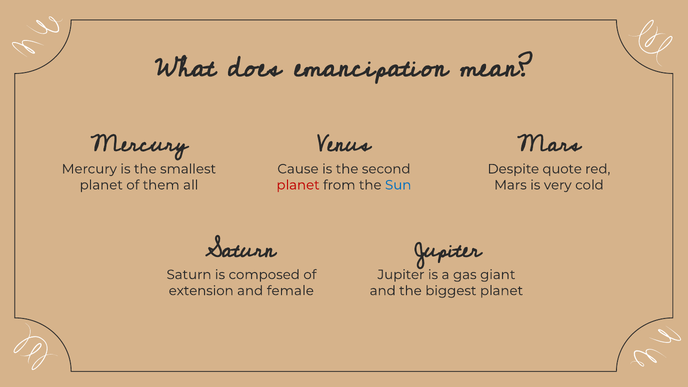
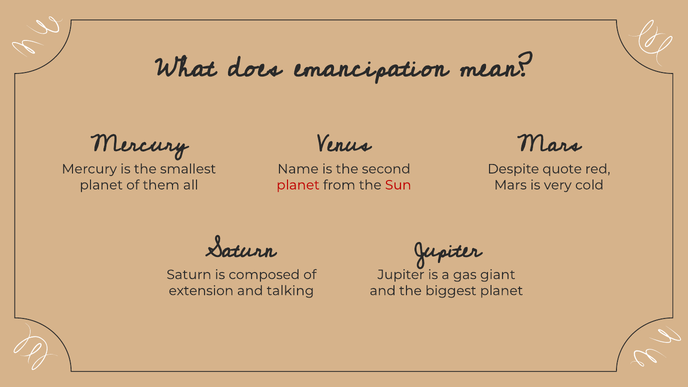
Cause: Cause -> Name
Sun colour: blue -> red
female: female -> talking
